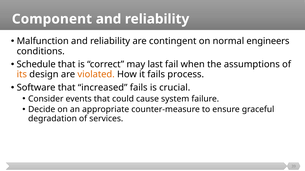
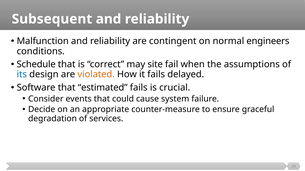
Component: Component -> Subsequent
last: last -> site
its colour: orange -> blue
process: process -> delayed
increased: increased -> estimated
